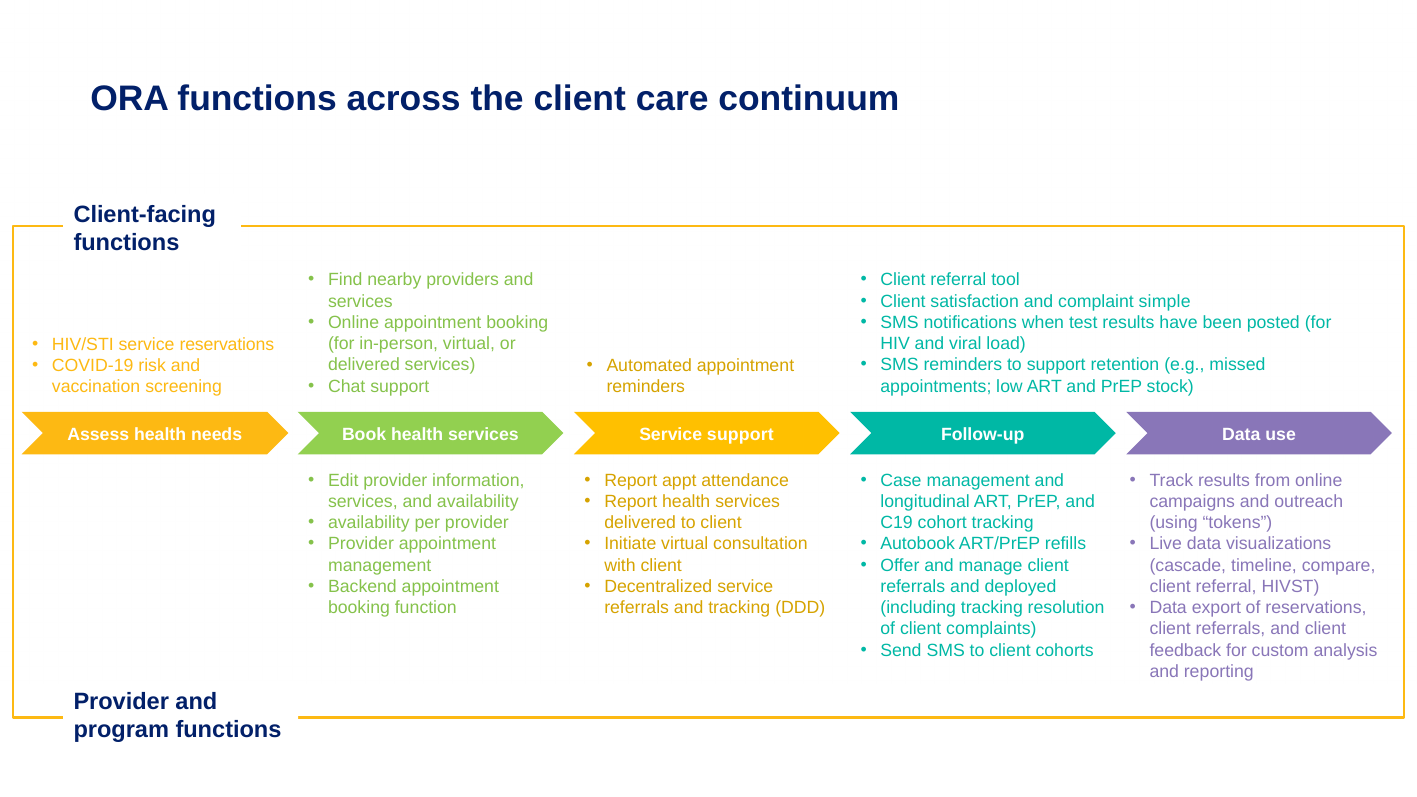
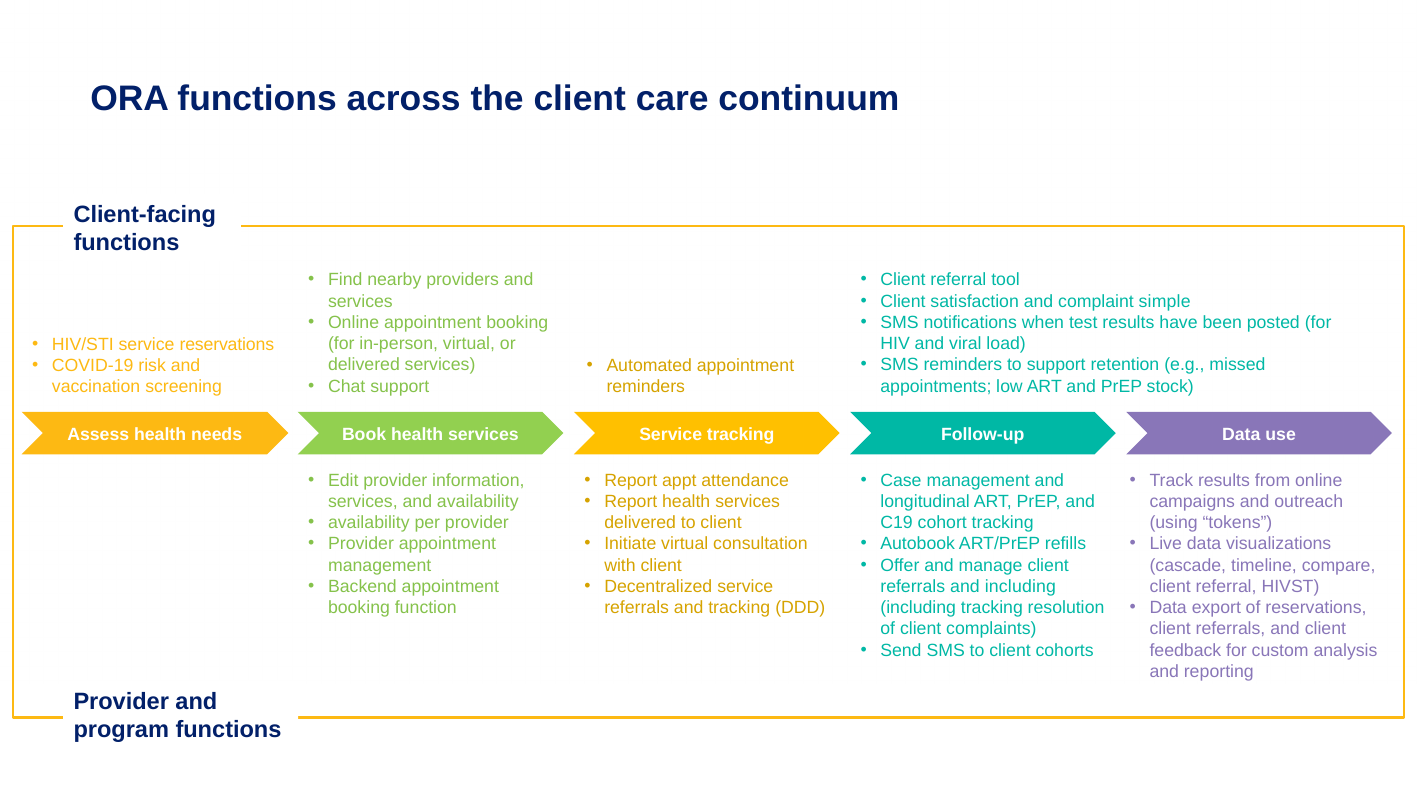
Service support: support -> tracking
and deployed: deployed -> including
